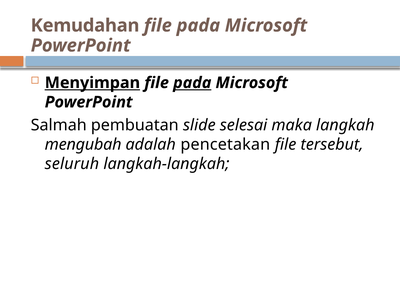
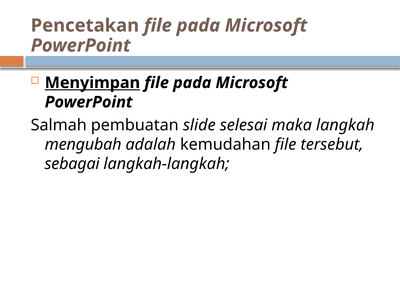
Kemudahan: Kemudahan -> Pencetakan
pada at (192, 83) underline: present -> none
pencetakan: pencetakan -> kemudahan
seluruh: seluruh -> sebagai
